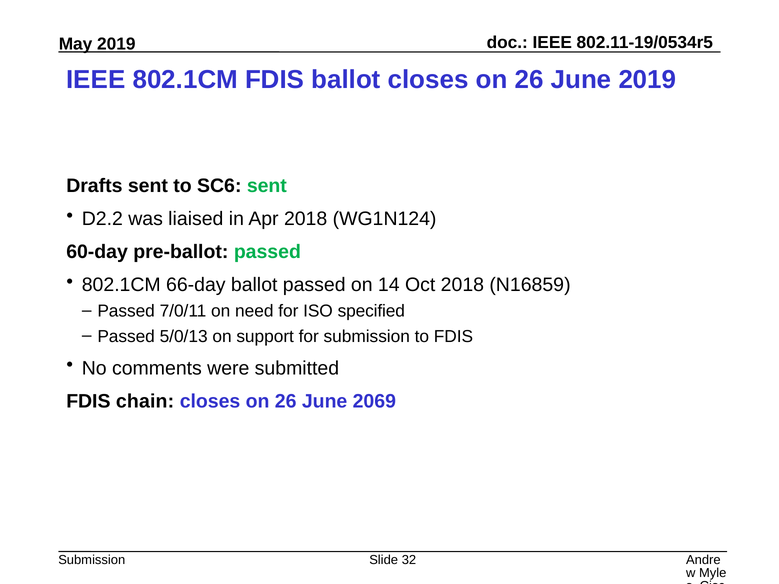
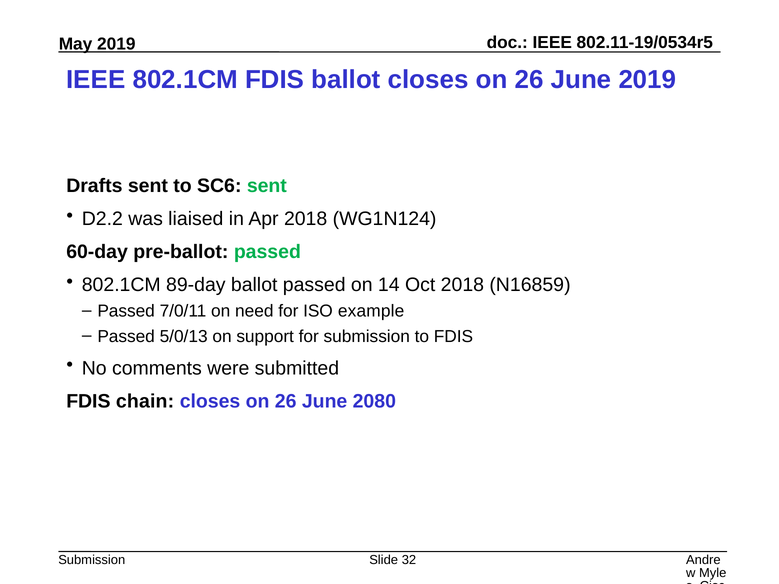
66-day: 66-day -> 89-day
specified: specified -> example
2069: 2069 -> 2080
